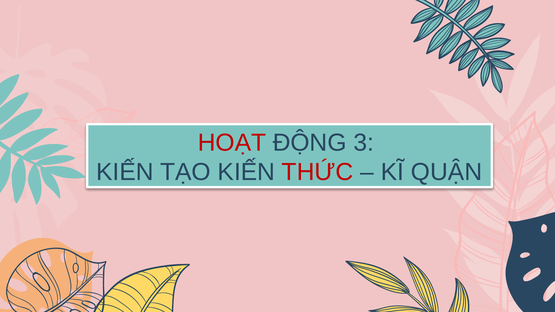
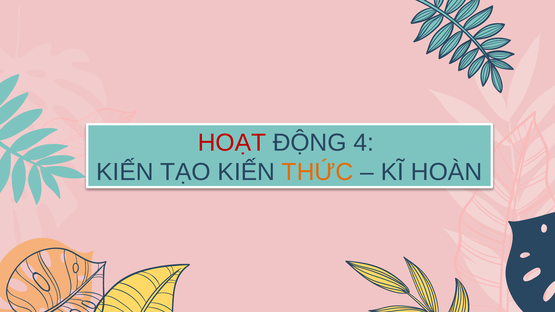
3: 3 -> 4
THỨC colour: red -> orange
QUẬN: QUẬN -> HOÀN
